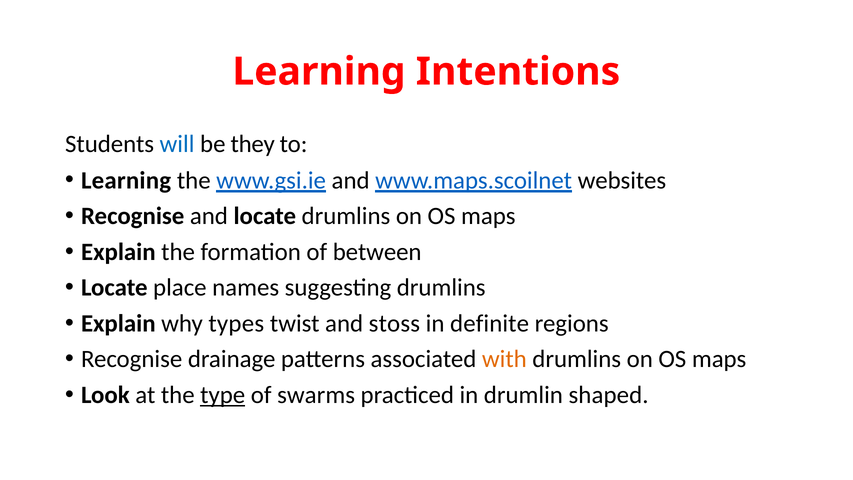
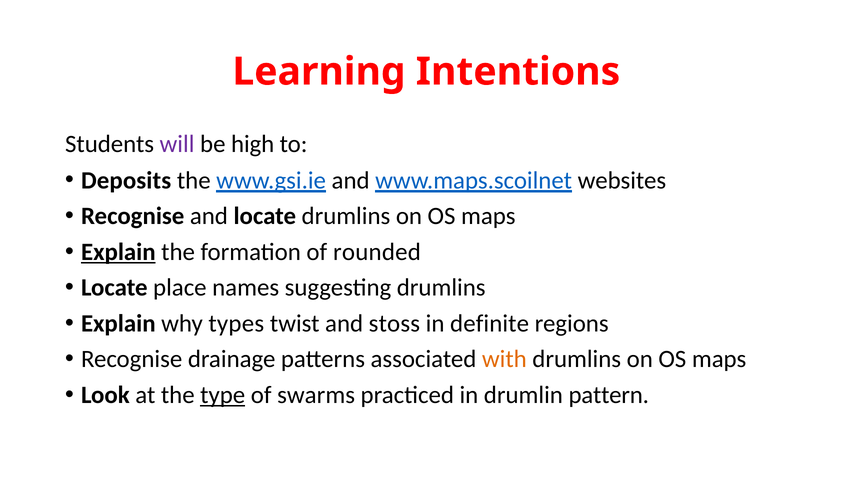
will colour: blue -> purple
they: they -> high
Learning at (126, 180): Learning -> Deposits
Explain at (118, 252) underline: none -> present
between: between -> rounded
shaped: shaped -> pattern
